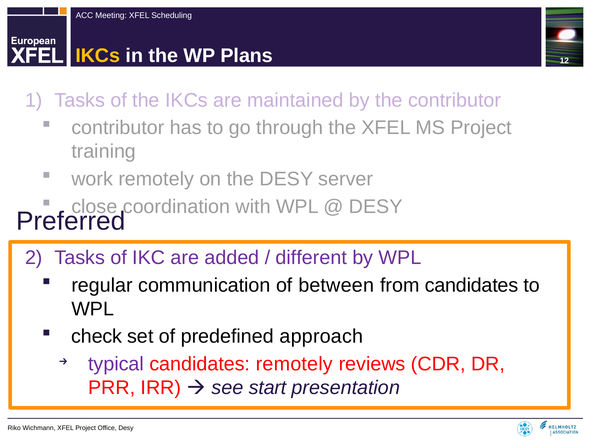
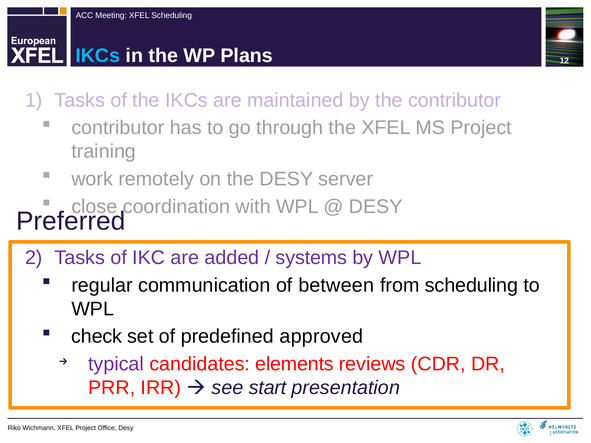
IKCs at (98, 56) colour: yellow -> light blue
different: different -> systems
from candidates: candidates -> scheduling
approach: approach -> approved
candidates remotely: remotely -> elements
